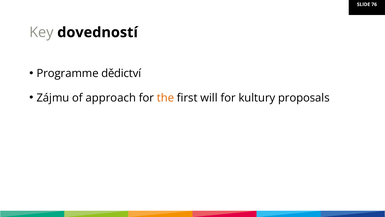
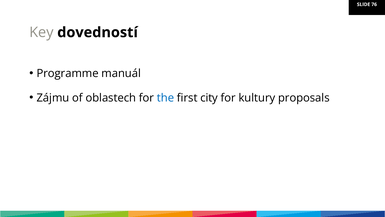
dědictví: dědictví -> manuál
approach: approach -> oblastech
the colour: orange -> blue
will: will -> city
